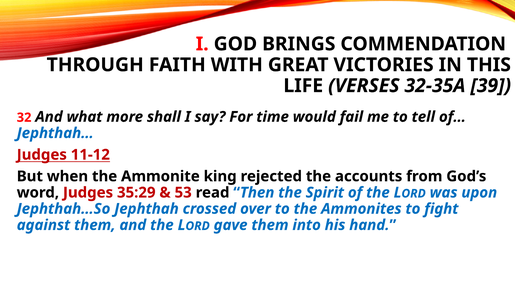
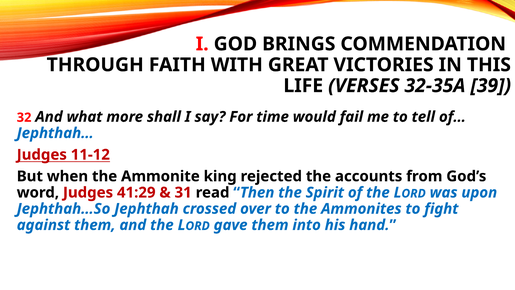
35:29: 35:29 -> 41:29
53: 53 -> 31
